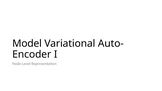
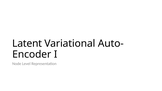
Model: Model -> Latent
